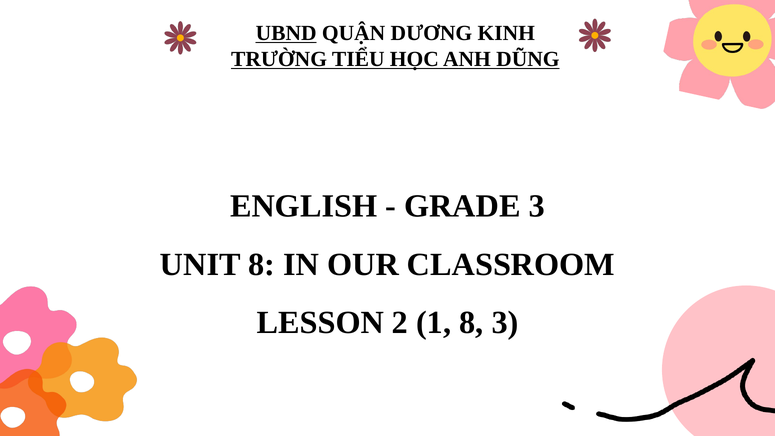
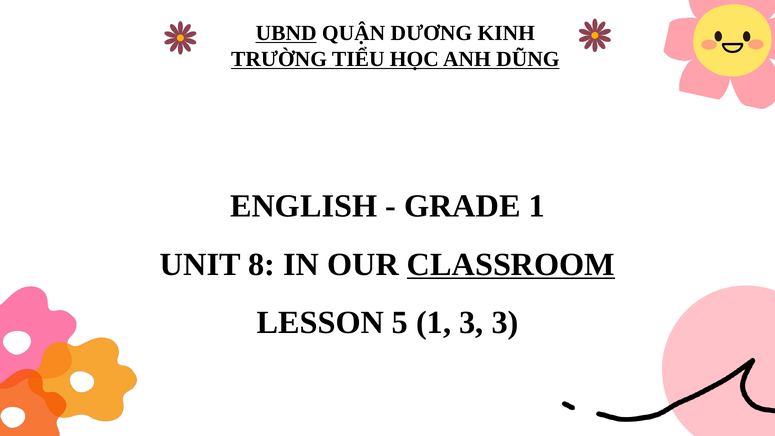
GRADE 3: 3 -> 1
CLASSROOM underline: none -> present
2: 2 -> 5
1 8: 8 -> 3
